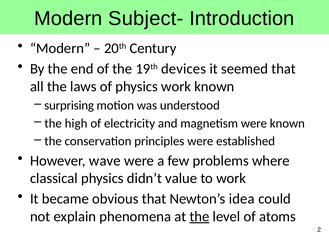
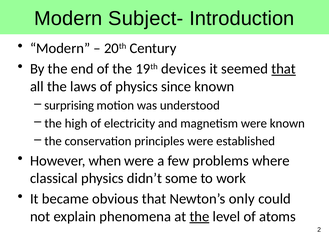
that at (284, 69) underline: none -> present
physics work: work -> since
wave: wave -> when
value: value -> some
idea: idea -> only
